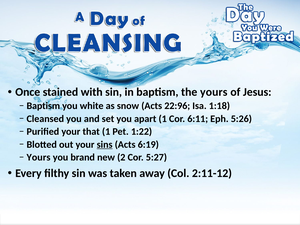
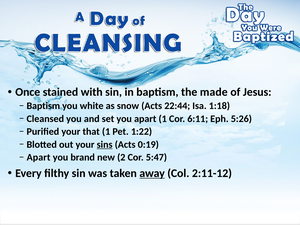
the yours: yours -> made
22:96: 22:96 -> 22:44
6:19: 6:19 -> 0:19
Yours at (39, 157): Yours -> Apart
5:27: 5:27 -> 5:47
away underline: none -> present
